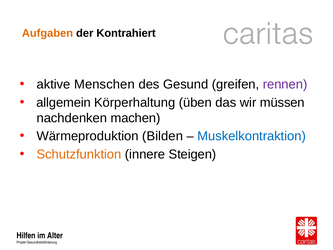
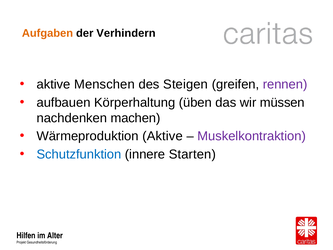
Kontrahiert: Kontrahiert -> Verhindern
Gesund: Gesund -> Steigen
allgemein: allgemein -> aufbauen
Wärmeproduktion Bilden: Bilden -> Aktive
Muskelkontraktion colour: blue -> purple
Schutzfunktion colour: orange -> blue
Steigen: Steigen -> Starten
